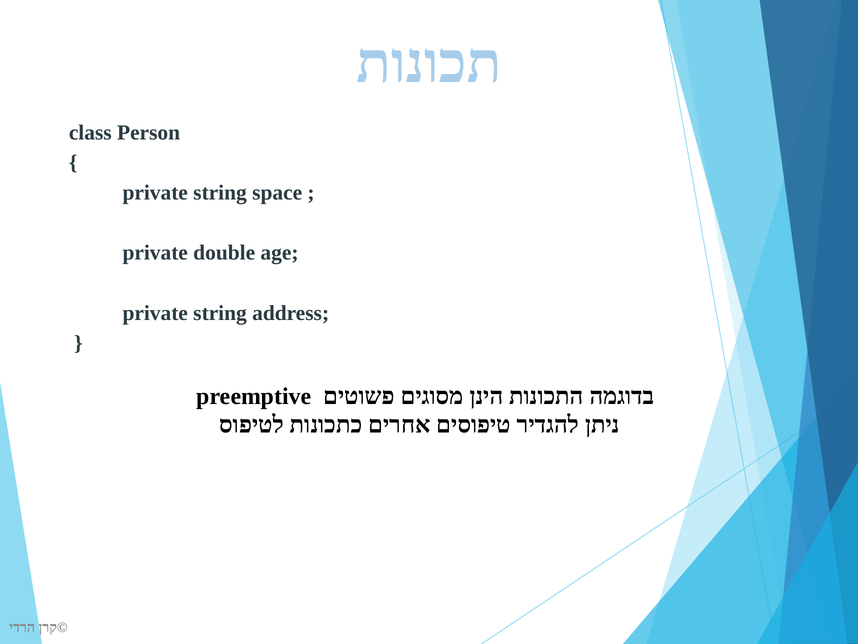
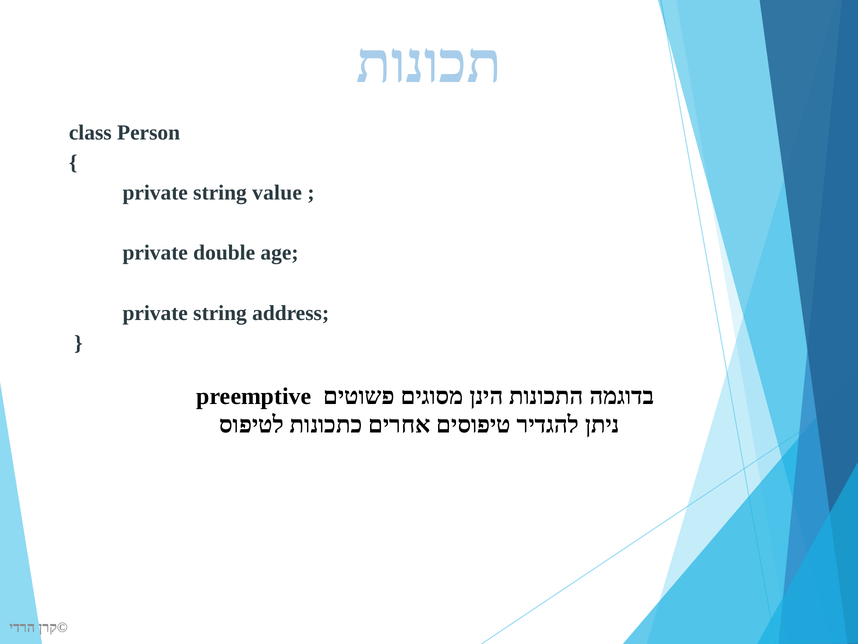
space: space -> value
